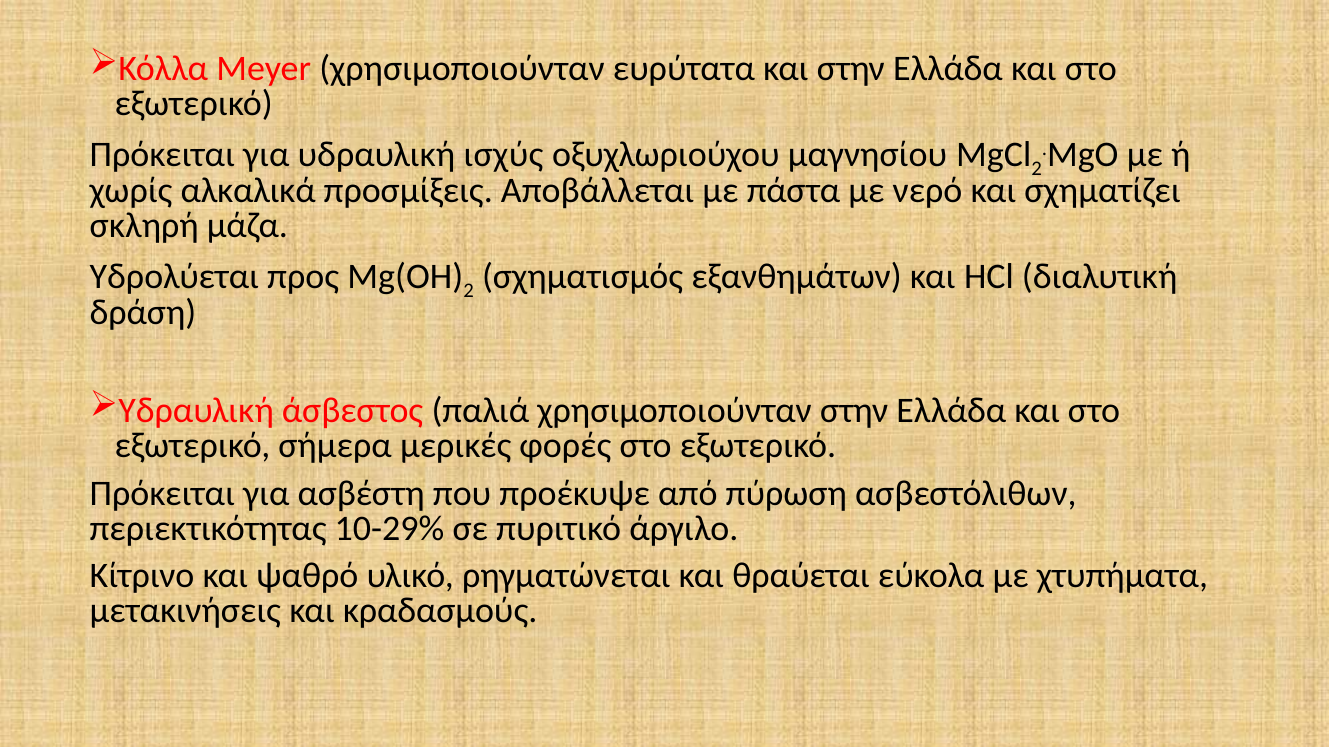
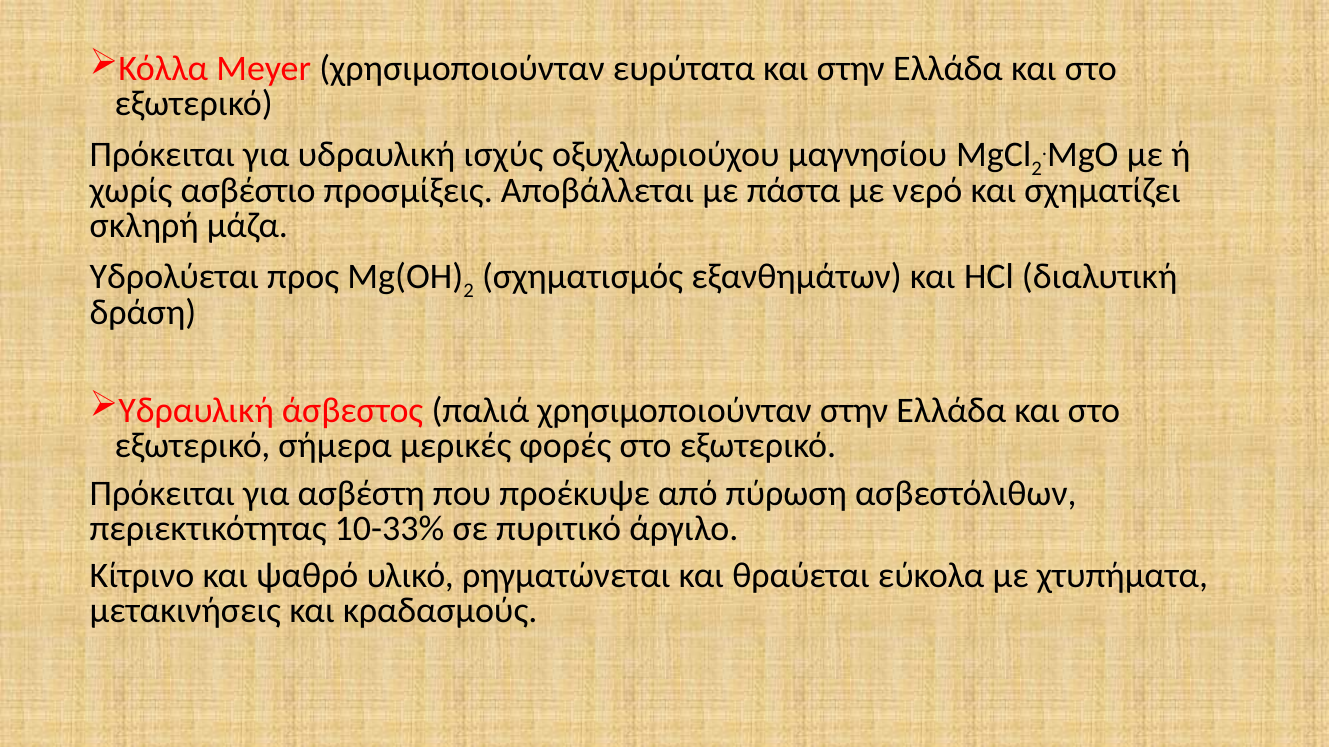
αλκαλικά: αλκαλικά -> ασβέστιο
10-29%: 10-29% -> 10-33%
